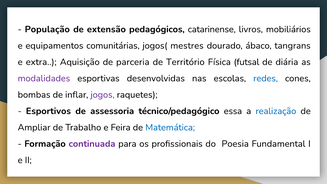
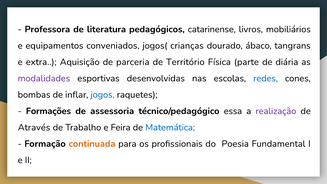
População: População -> Professora
extensão: extensão -> literatura
comunitárias: comunitárias -> conveniados
mestres: mestres -> crianças
futsal: futsal -> parte
jogos colour: purple -> blue
Esportivos: Esportivos -> Formações
realização colour: blue -> purple
Ampliar: Ampliar -> Através
continuada colour: purple -> orange
